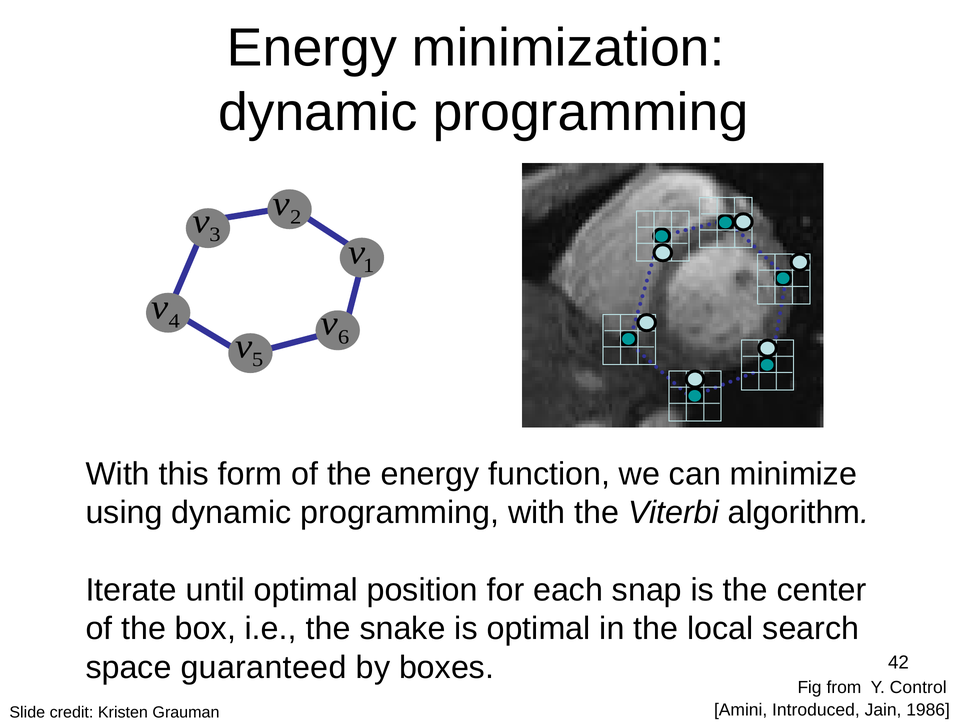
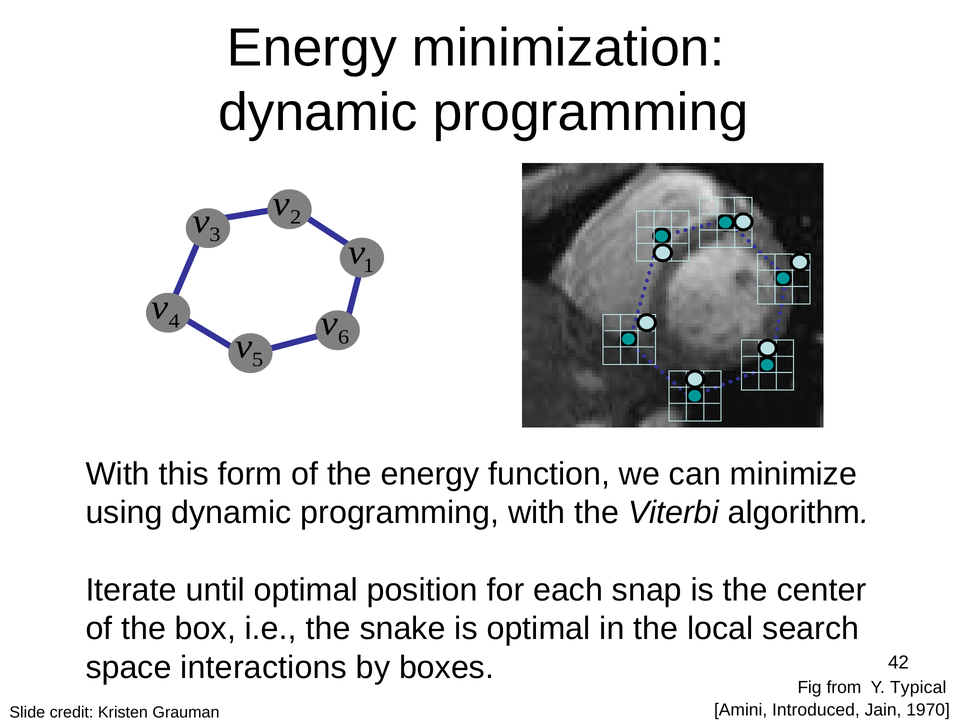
guaranteed: guaranteed -> interactions
Control: Control -> Typical
1986: 1986 -> 1970
